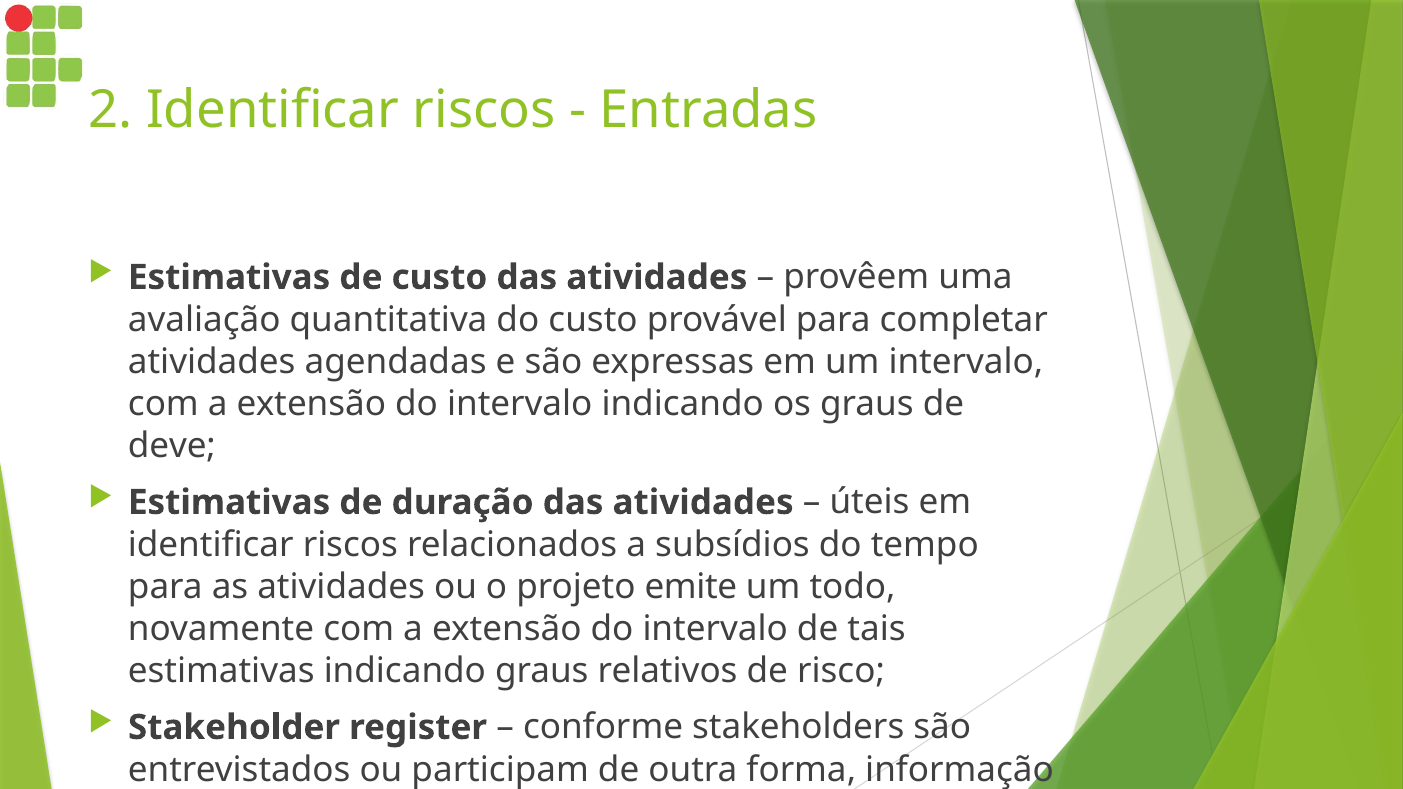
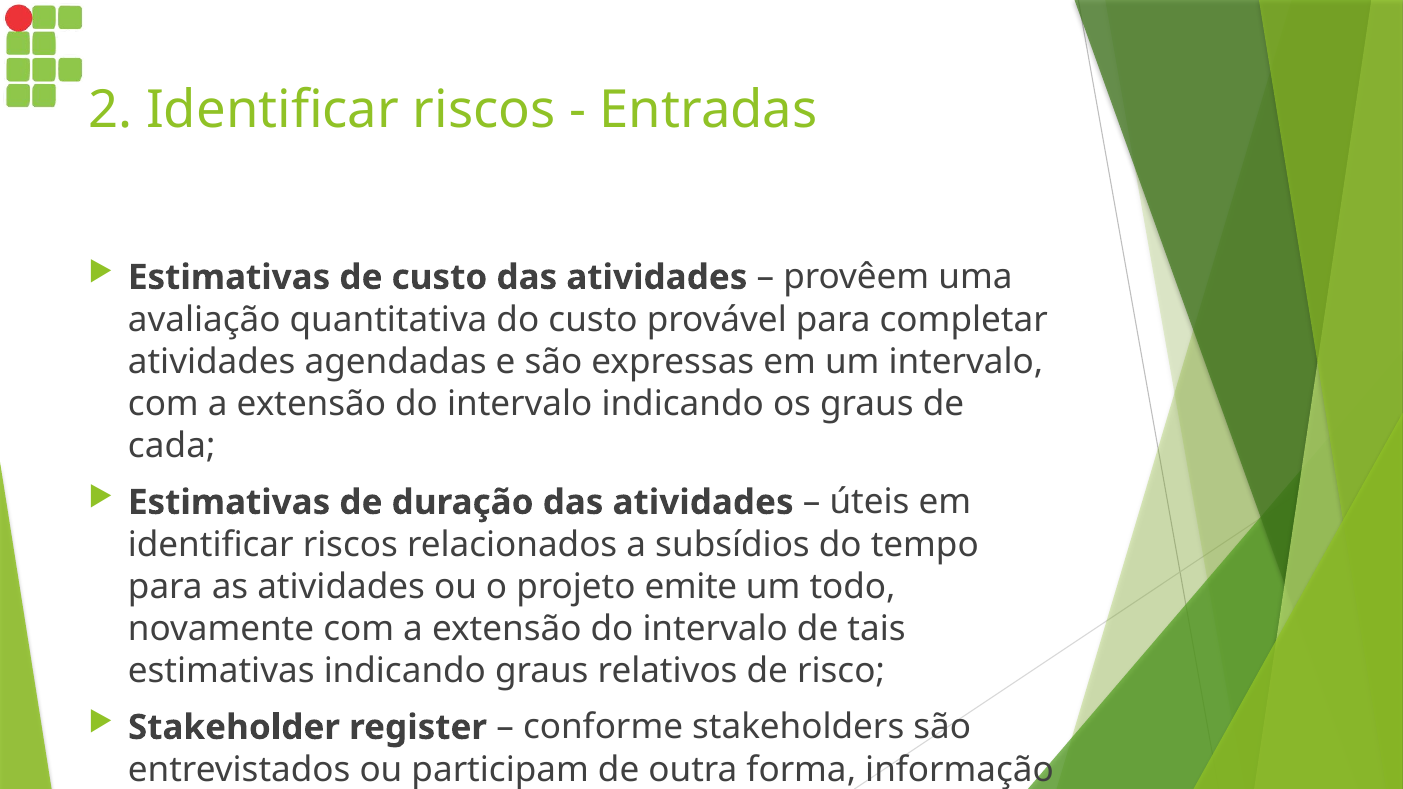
deve: deve -> cada
